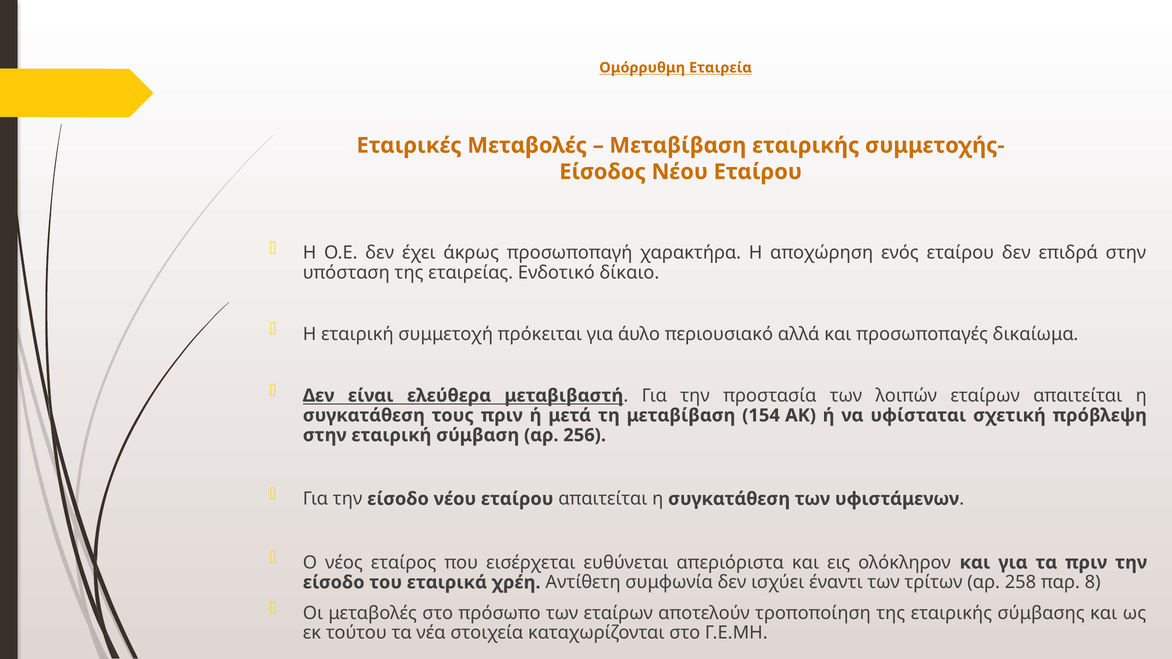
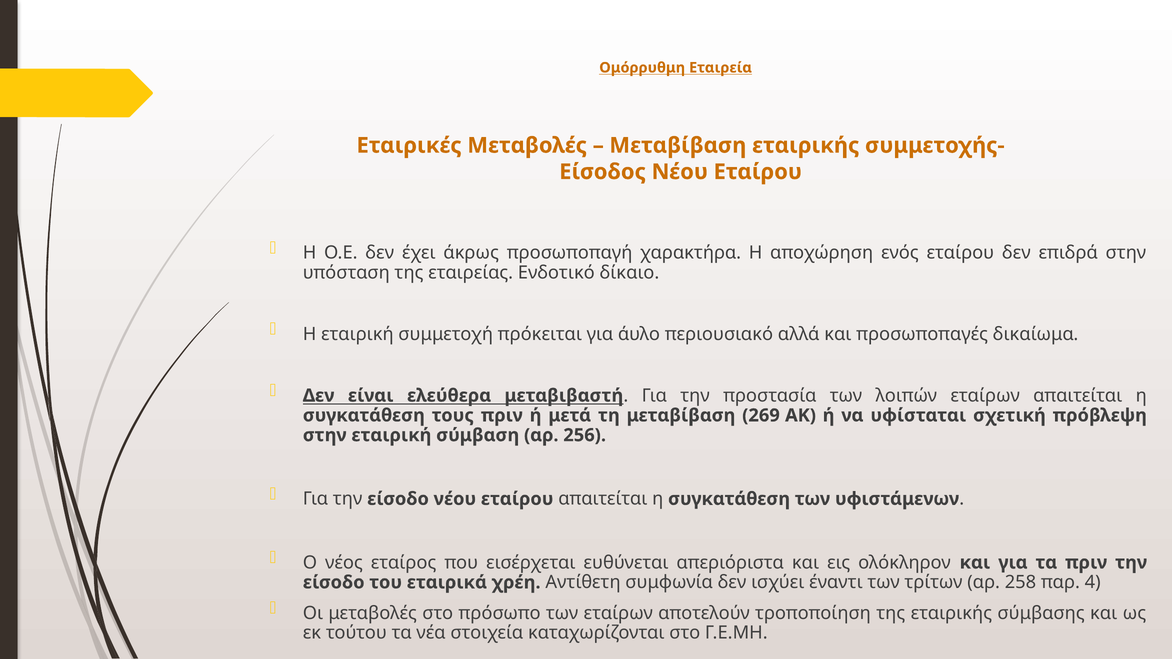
154: 154 -> 269
8: 8 -> 4
